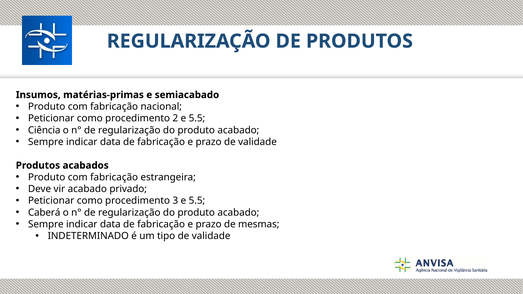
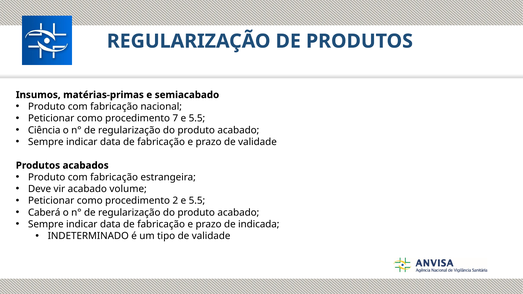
2: 2 -> 7
privado: privado -> volume
3: 3 -> 2
mesmas: mesmas -> indicada
